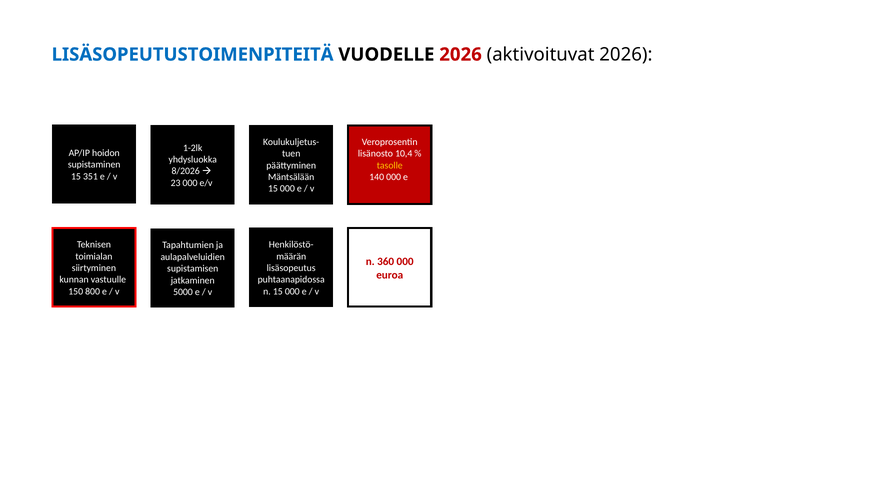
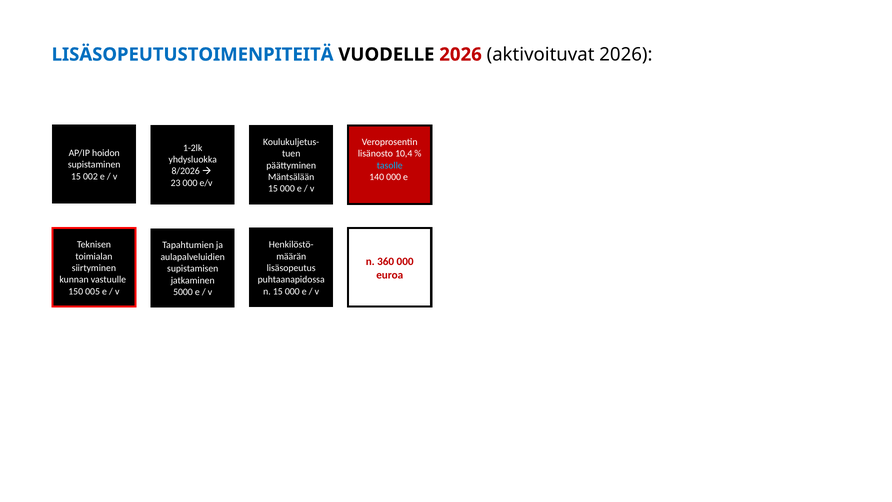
tasolle colour: yellow -> light blue
351: 351 -> 002
800: 800 -> 005
